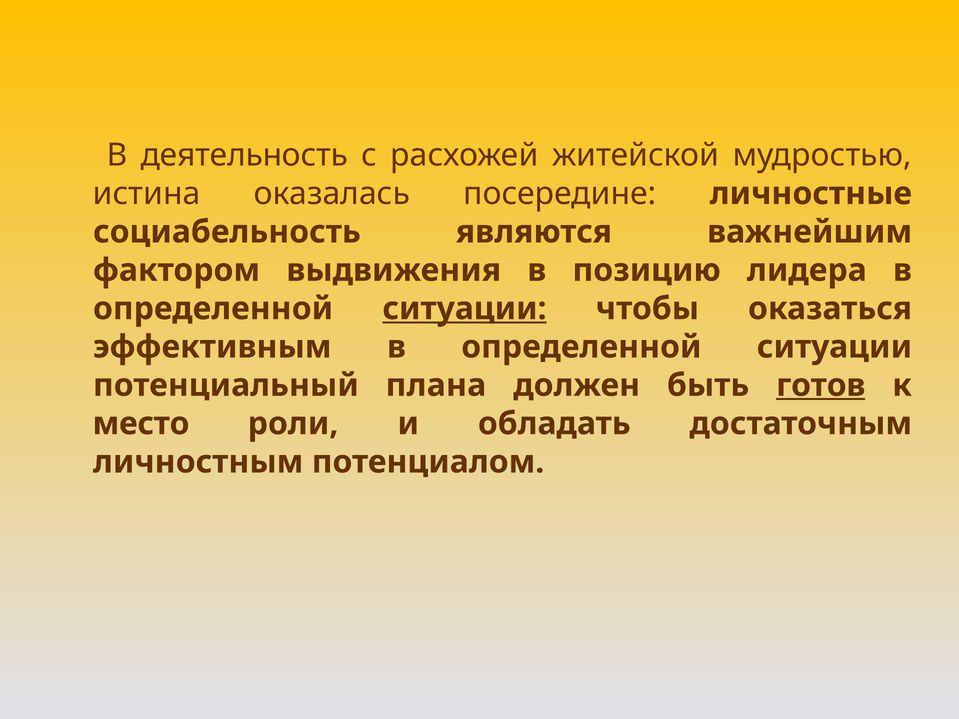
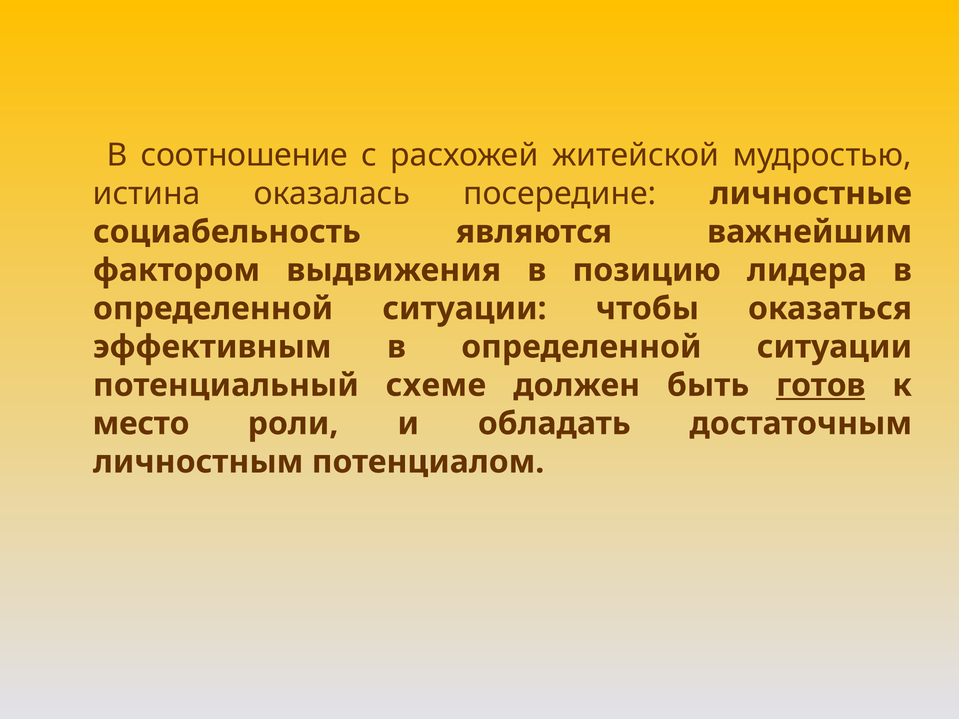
деятельность: деятельность -> соотношение
ситуации at (464, 309) underline: present -> none
плана: плана -> схеме
